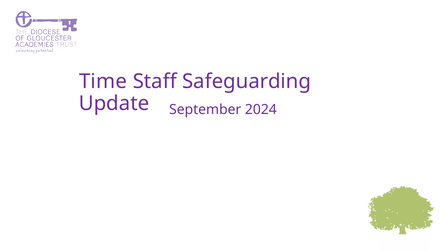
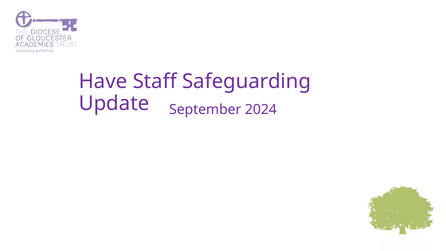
Time: Time -> Have
